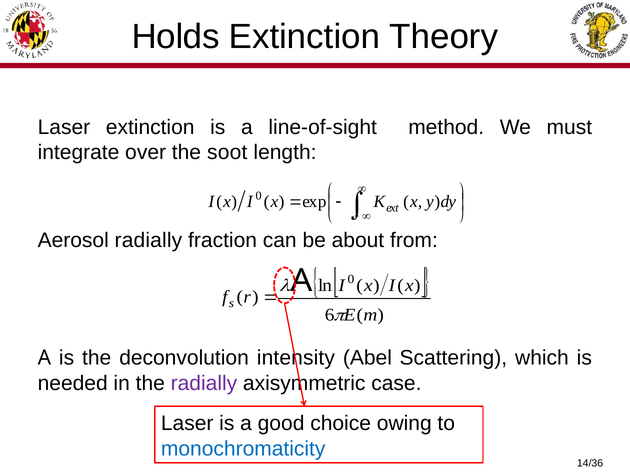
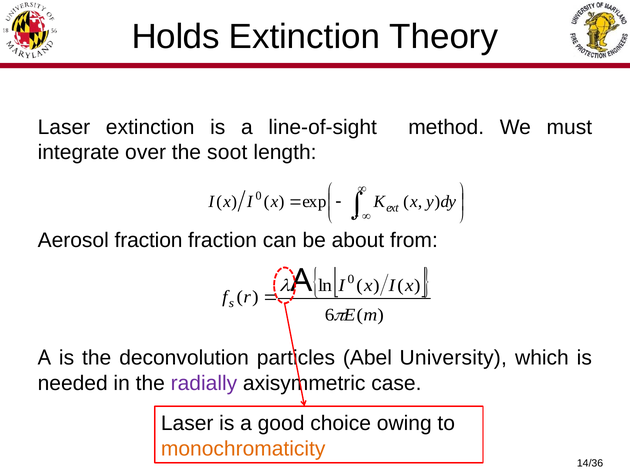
Aerosol radially: radially -> fraction
intensity: intensity -> particles
Scattering: Scattering -> University
monochromaticity colour: blue -> orange
